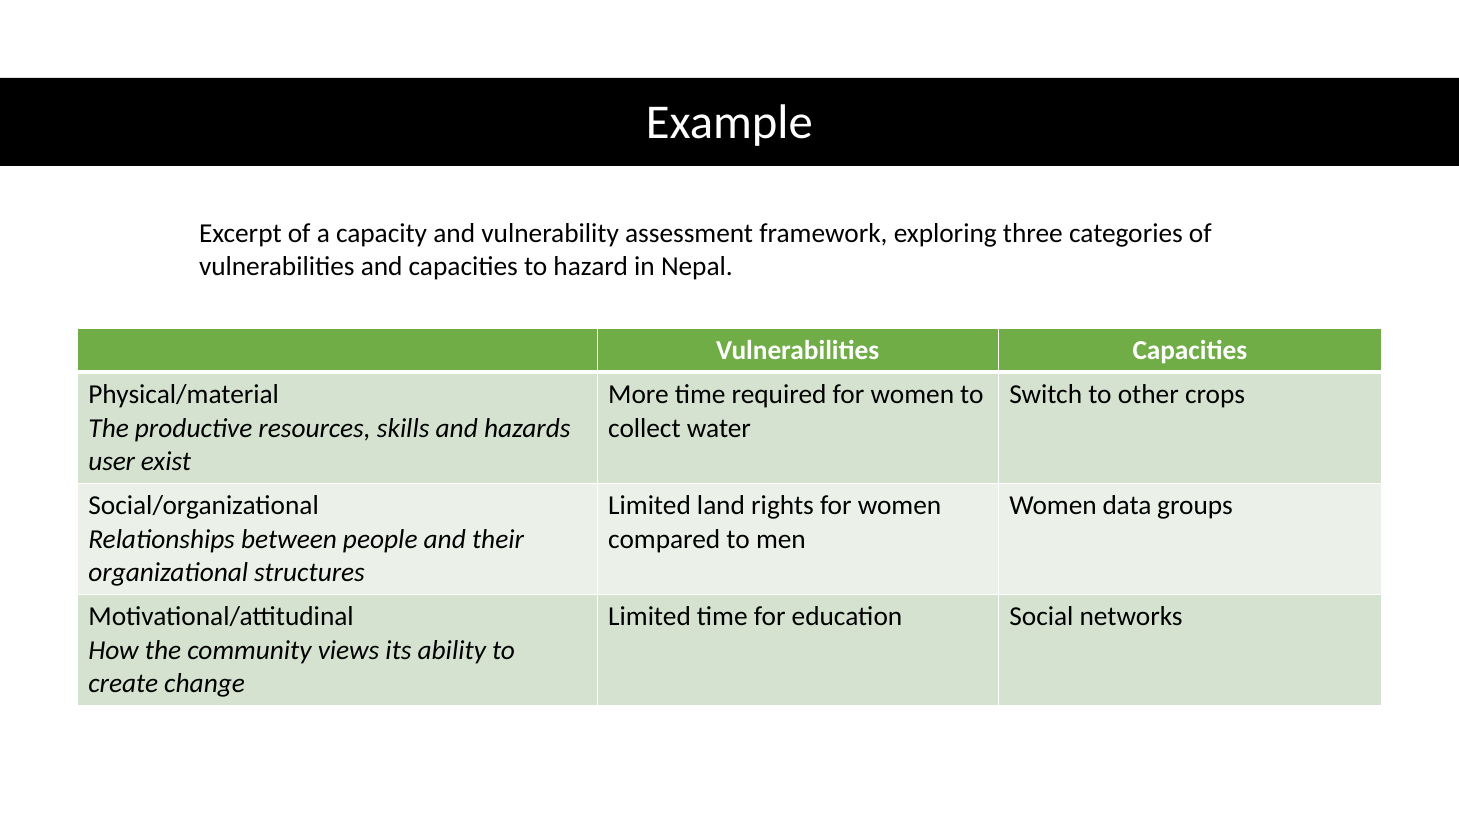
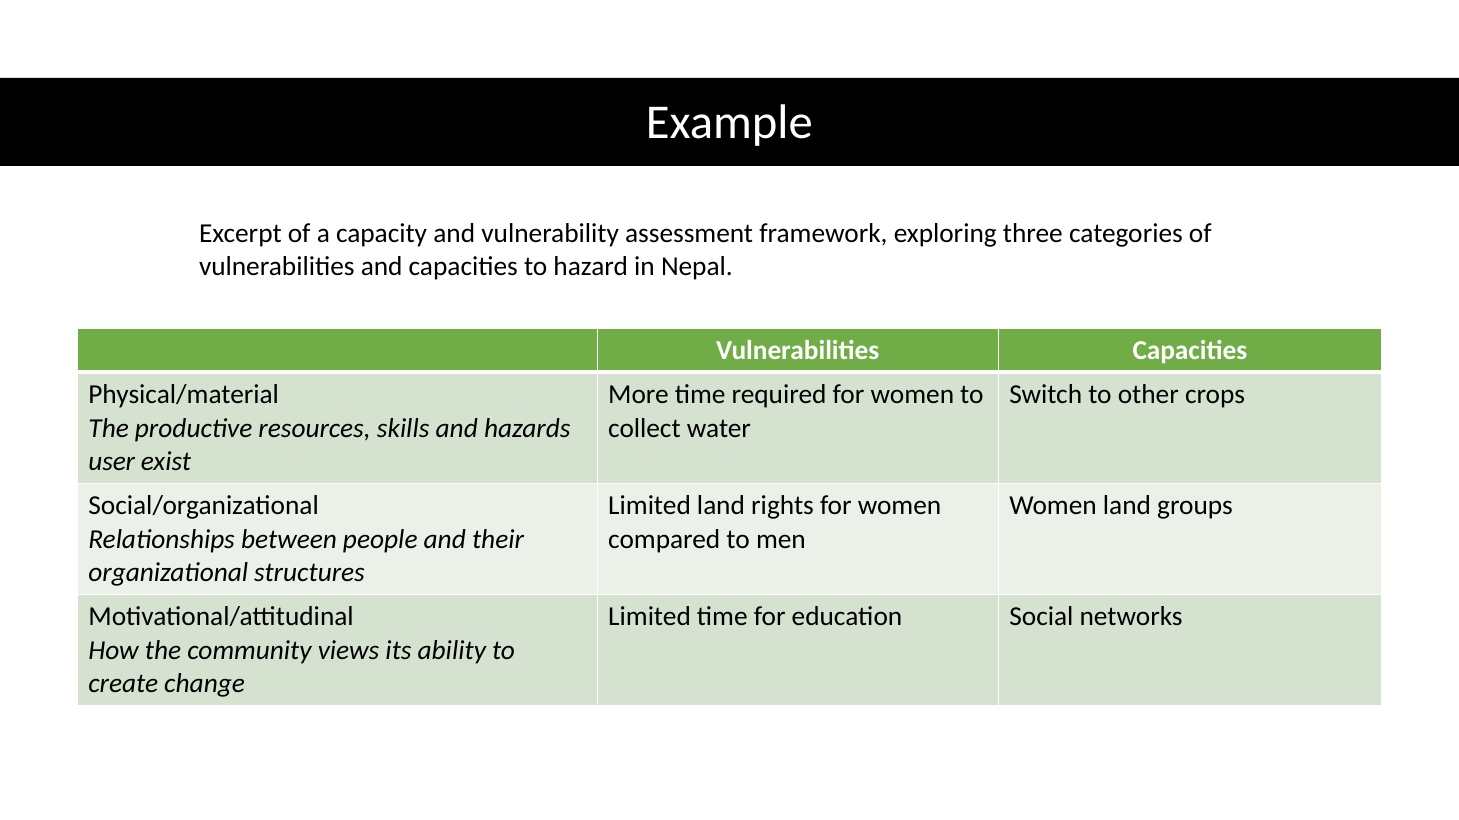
Women data: data -> land
